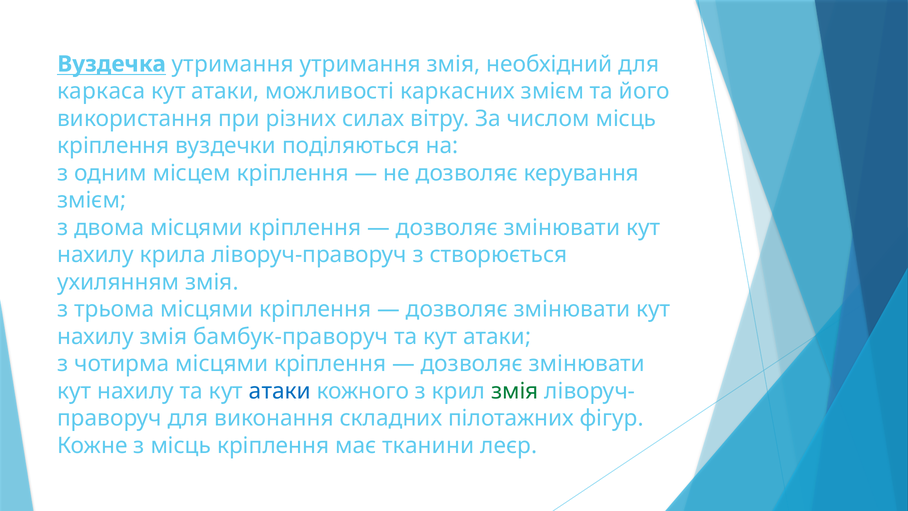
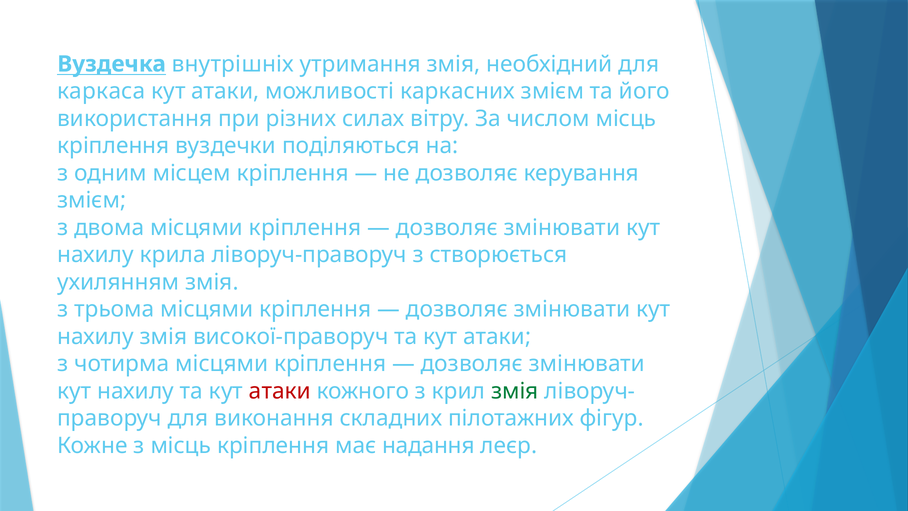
Вуздечка утримання: утримання -> внутрішніх
бамбук-праворуч: бамбук-праворуч -> високої-праворуч
атаки at (280, 391) colour: blue -> red
тканини: тканини -> надання
